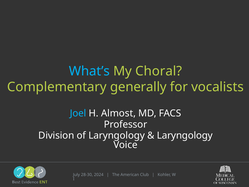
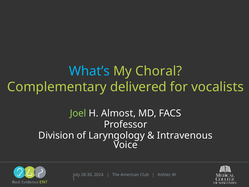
generally: generally -> delivered
Joel colour: light blue -> light green
Laryngology at (185, 135): Laryngology -> Intravenous
